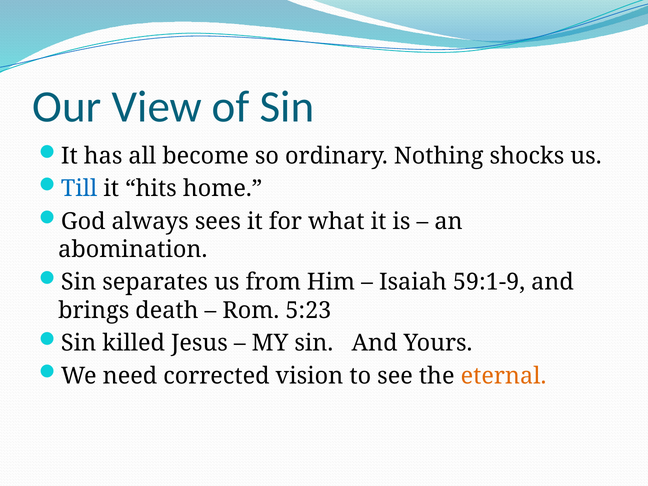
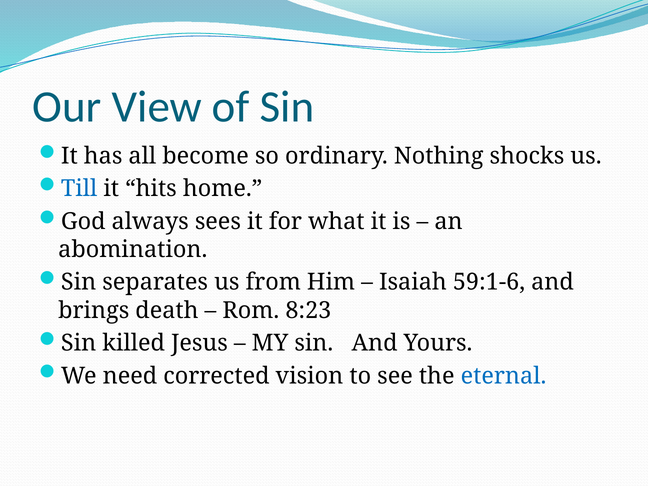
59:1-9: 59:1-9 -> 59:1-6
5:23: 5:23 -> 8:23
eternal colour: orange -> blue
